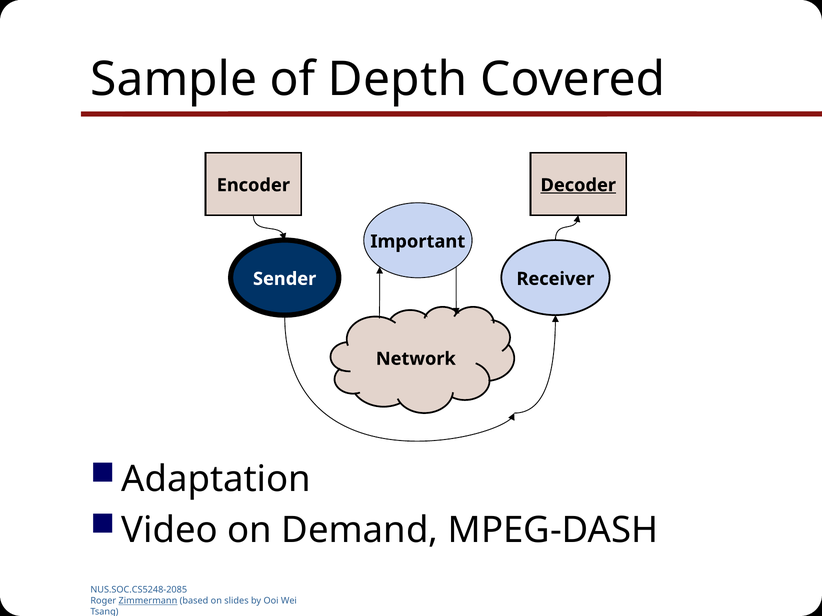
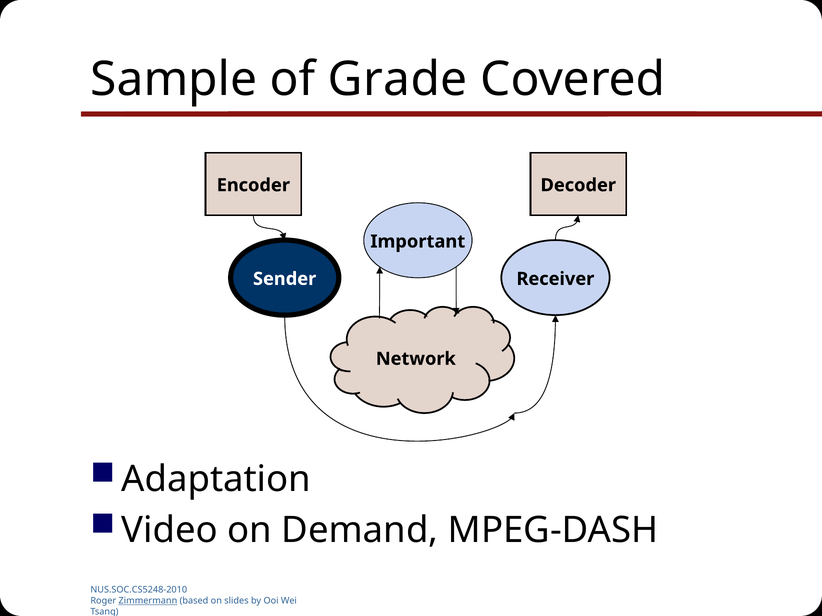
Depth: Depth -> Grade
Decoder underline: present -> none
NUS.SOC.CS5248-2085: NUS.SOC.CS5248-2085 -> NUS.SOC.CS5248-2010
